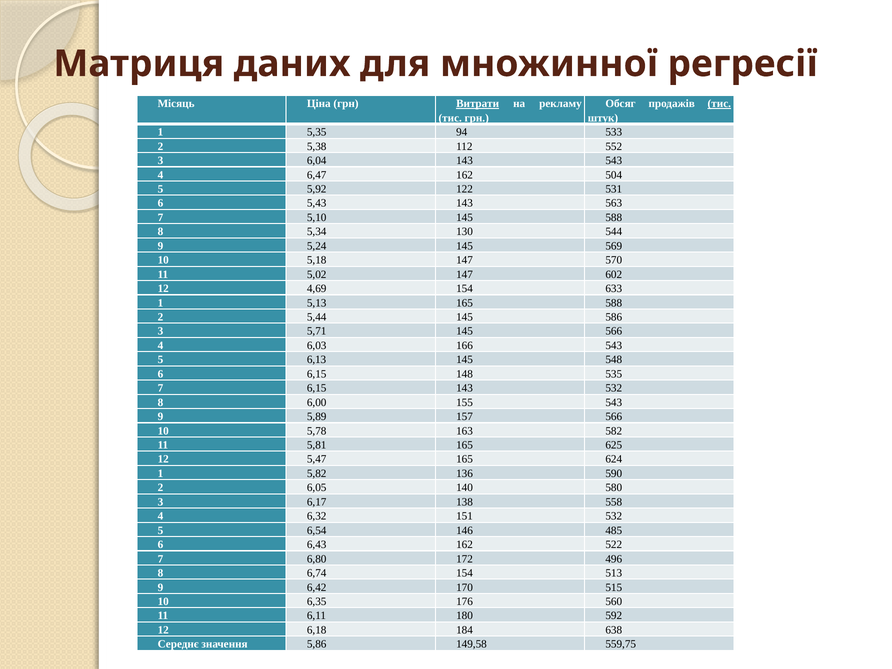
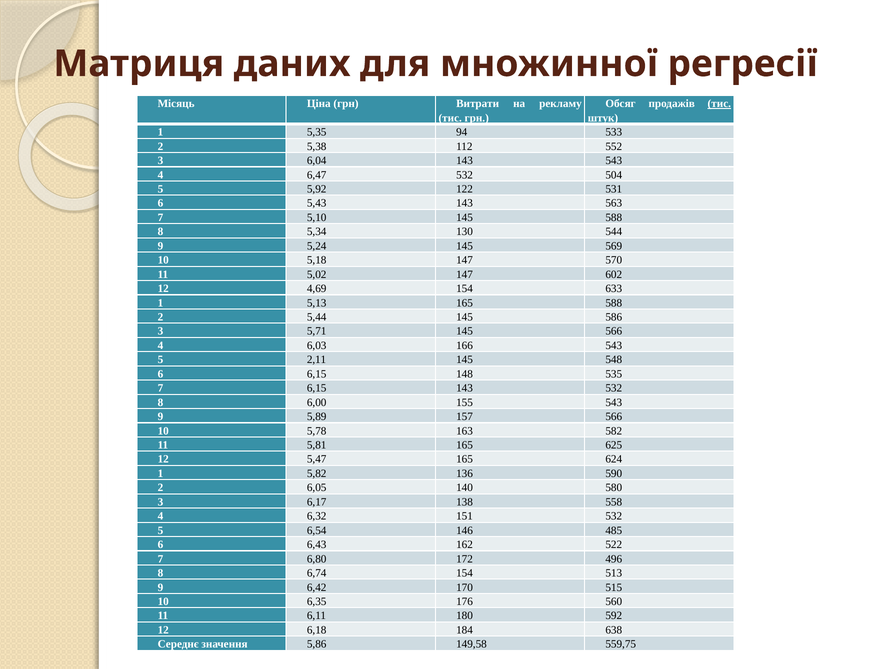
Витрати underline: present -> none
6,47 162: 162 -> 532
6,13: 6,13 -> 2,11
